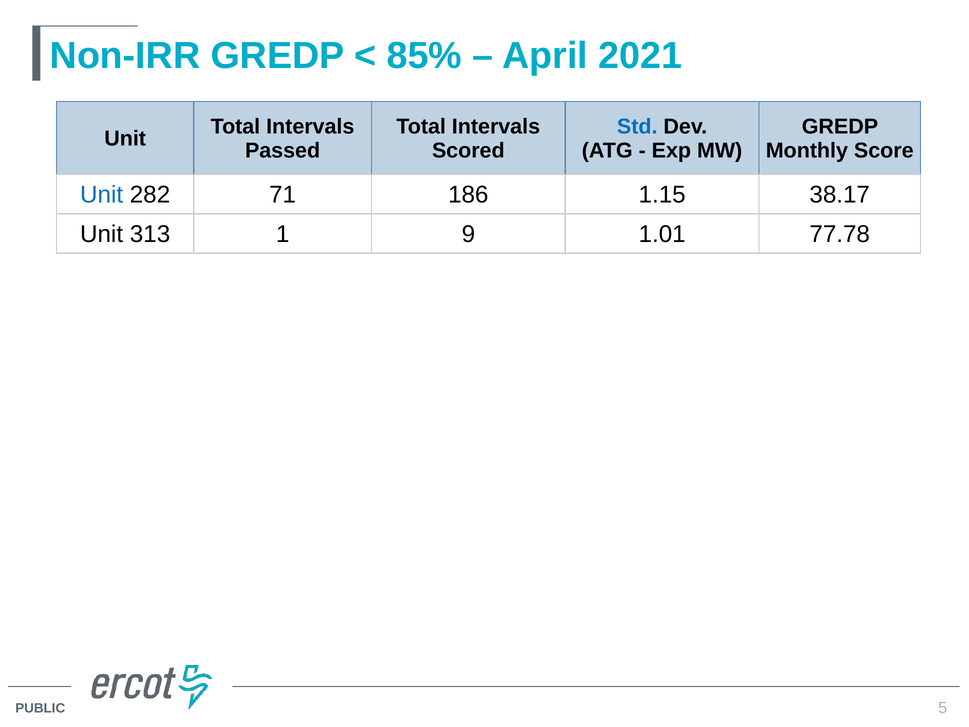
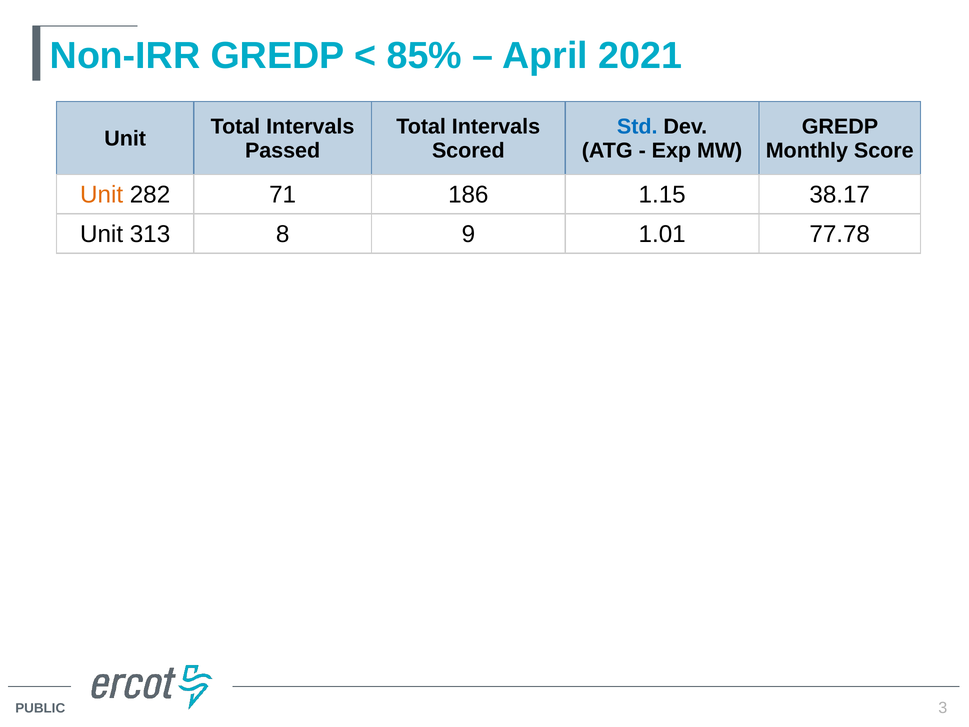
Unit at (102, 195) colour: blue -> orange
1: 1 -> 8
5: 5 -> 3
